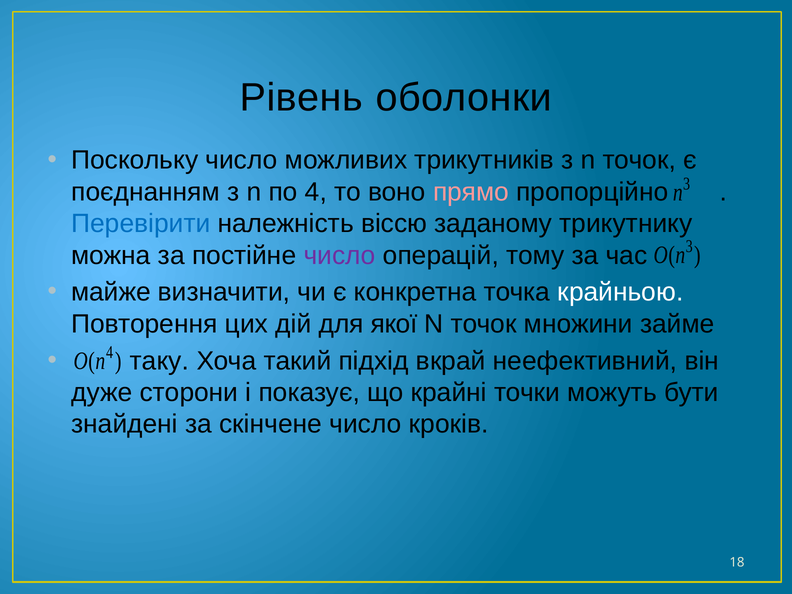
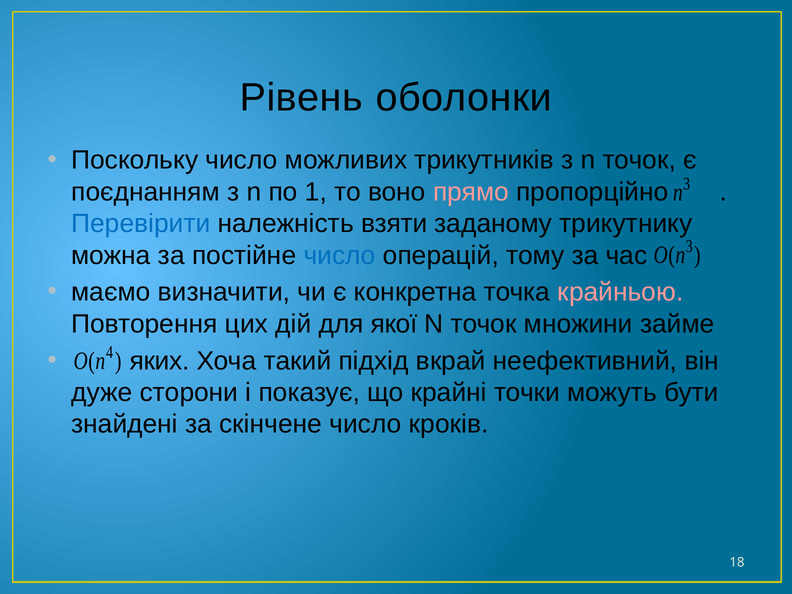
по 4: 4 -> 1
віссю: віссю -> взяти
число at (340, 255) colour: purple -> blue
майже: майже -> маємо
крайньою colour: white -> pink
таку: таку -> яких
